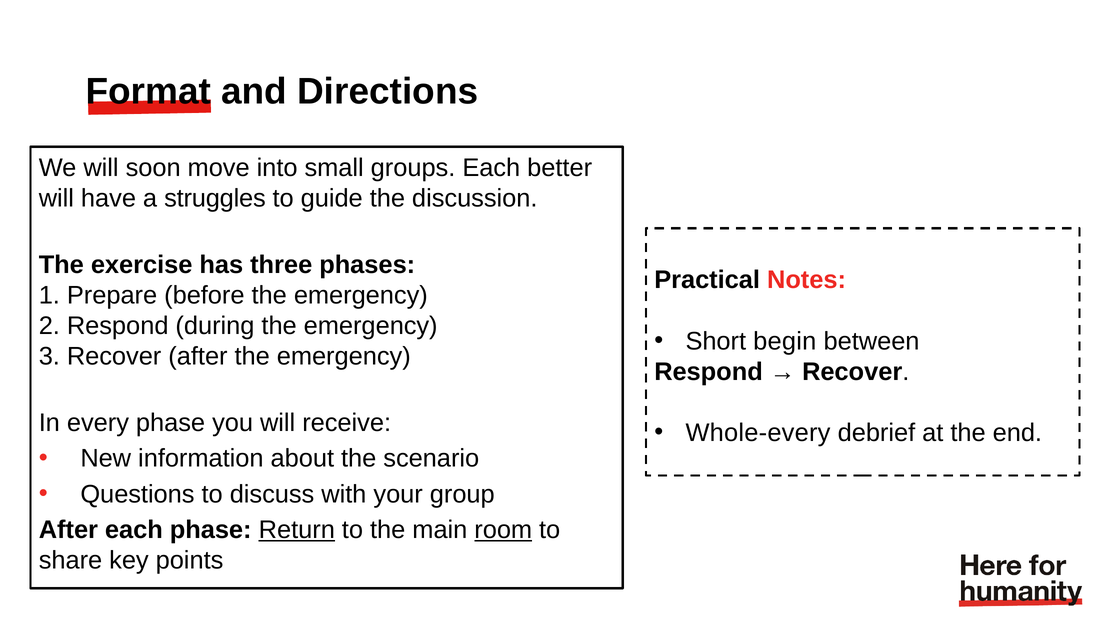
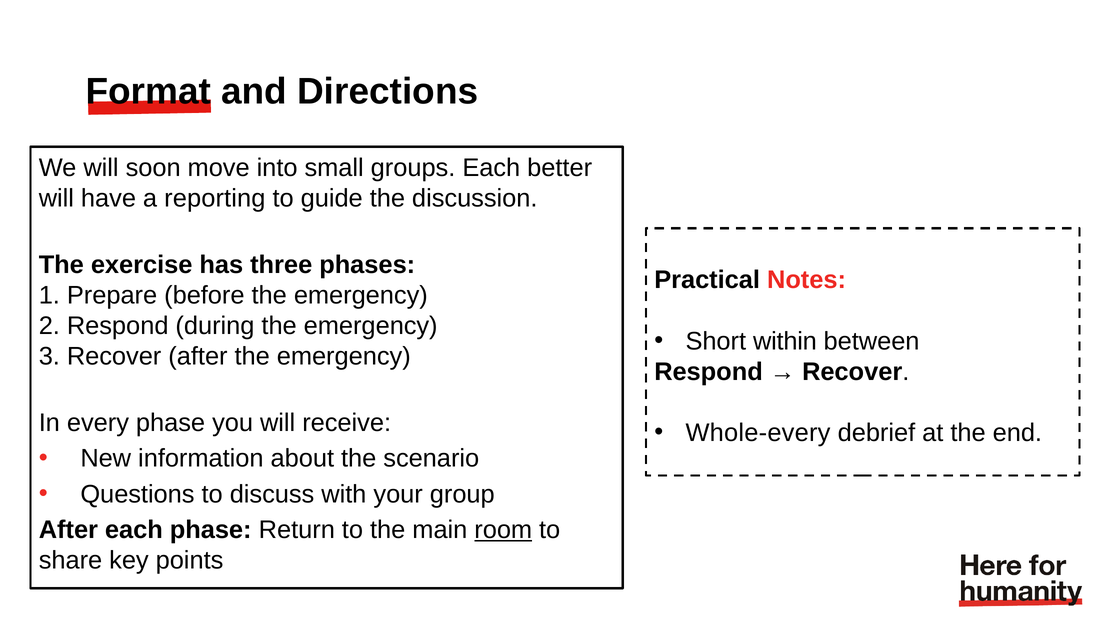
struggles: struggles -> reporting
begin: begin -> within
Return underline: present -> none
